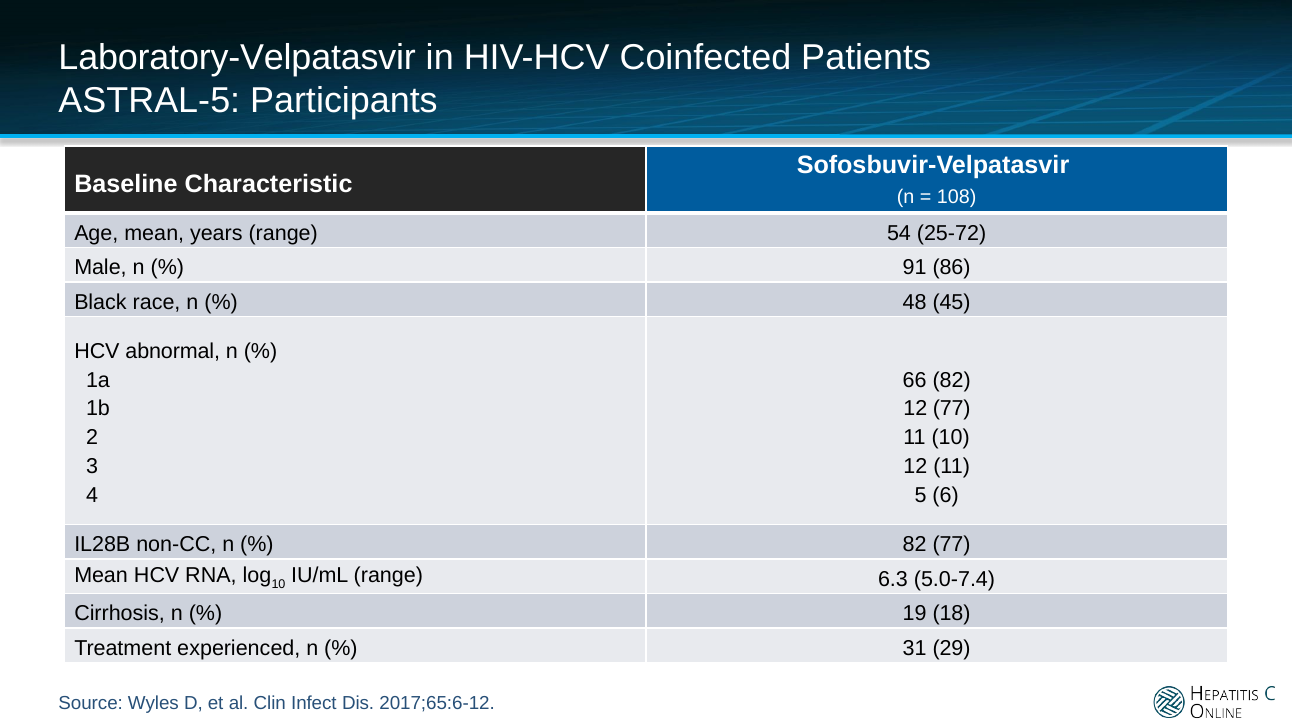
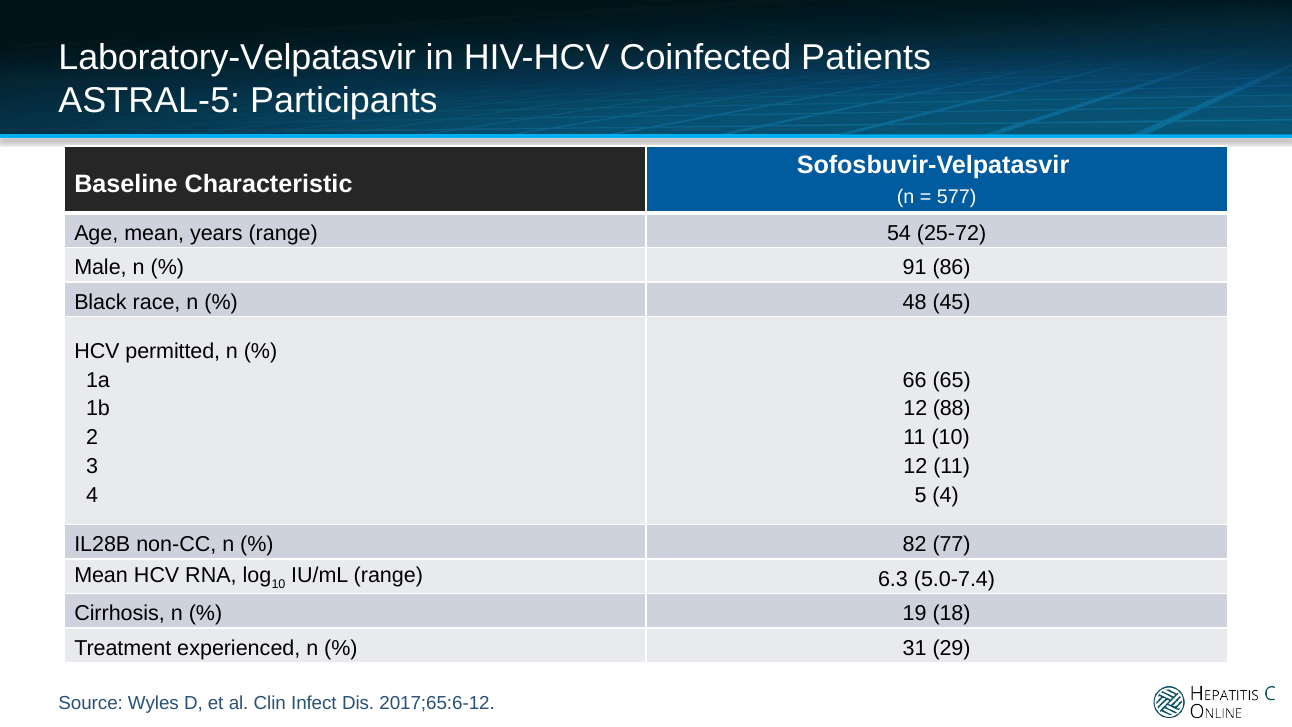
108: 108 -> 577
abnormal: abnormal -> permitted
66 82: 82 -> 65
12 77: 77 -> 88
5 6: 6 -> 4
